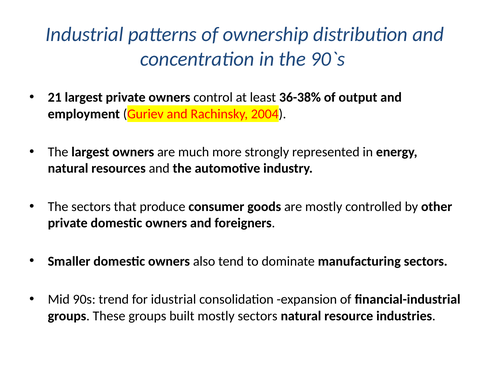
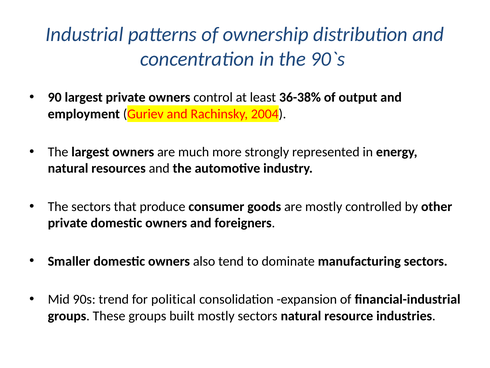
21: 21 -> 90
idustrial: idustrial -> political
